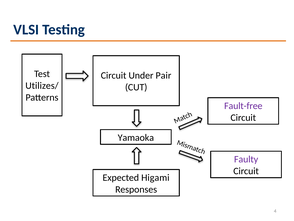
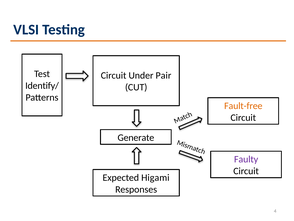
Utilizes/: Utilizes/ -> Identify/
Fault-free colour: purple -> orange
Yamaoka: Yamaoka -> Generate
